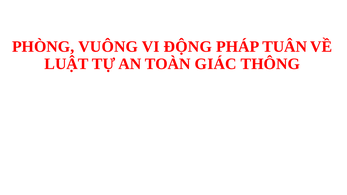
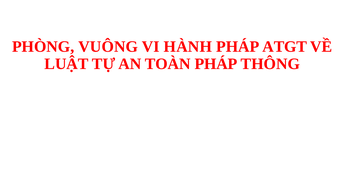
ĐỘNG: ĐỘNG -> HÀNH
TUÂN: TUÂN -> ATGT
TOÀN GIÁC: GIÁC -> PHÁP
